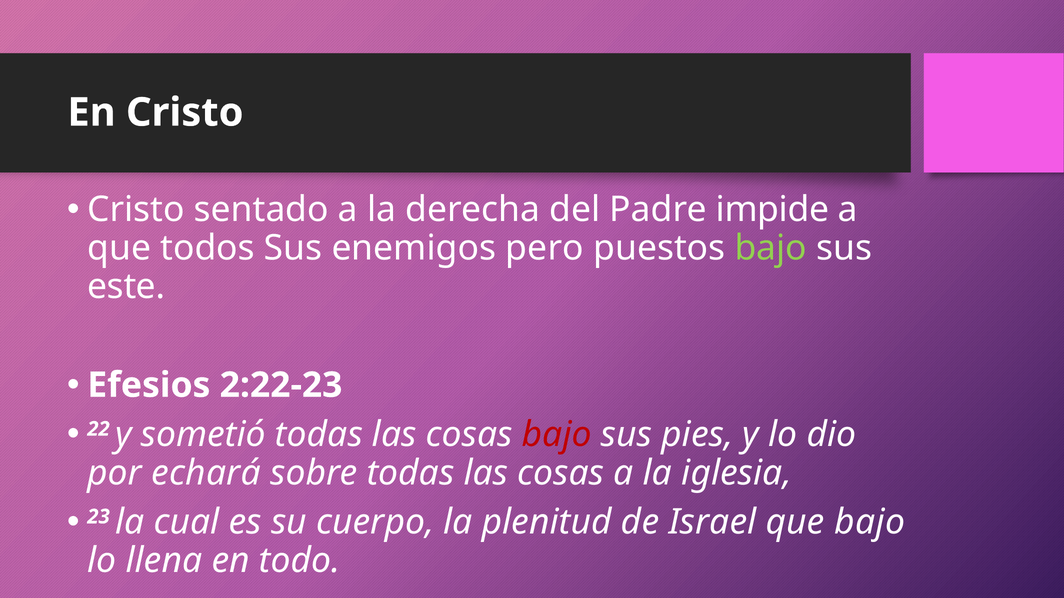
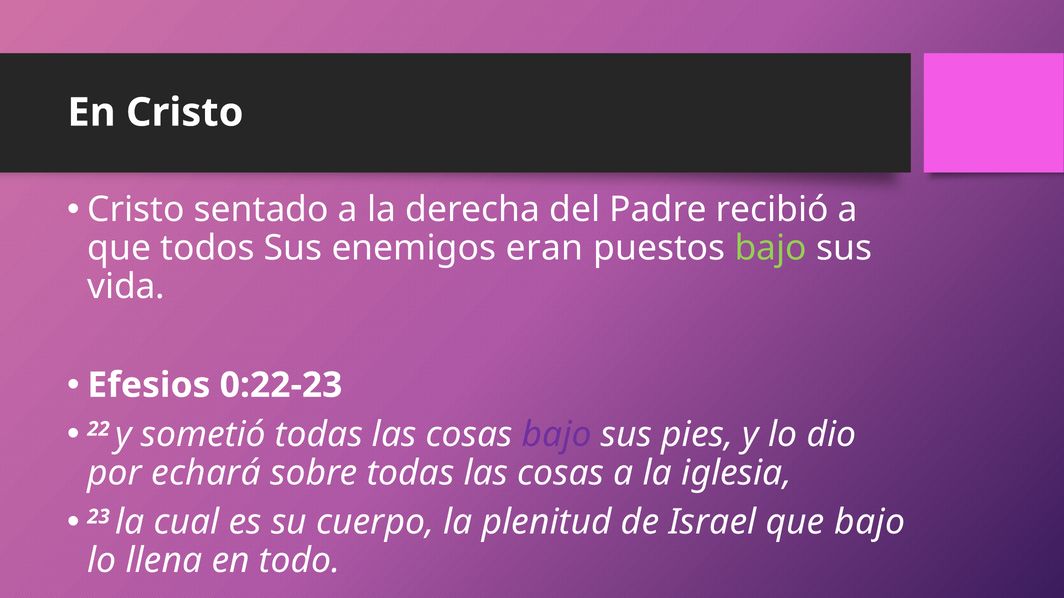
impide: impide -> recibió
pero: pero -> eran
este: este -> vida
2:22-23: 2:22-23 -> 0:22-23
bajo at (557, 435) colour: red -> purple
